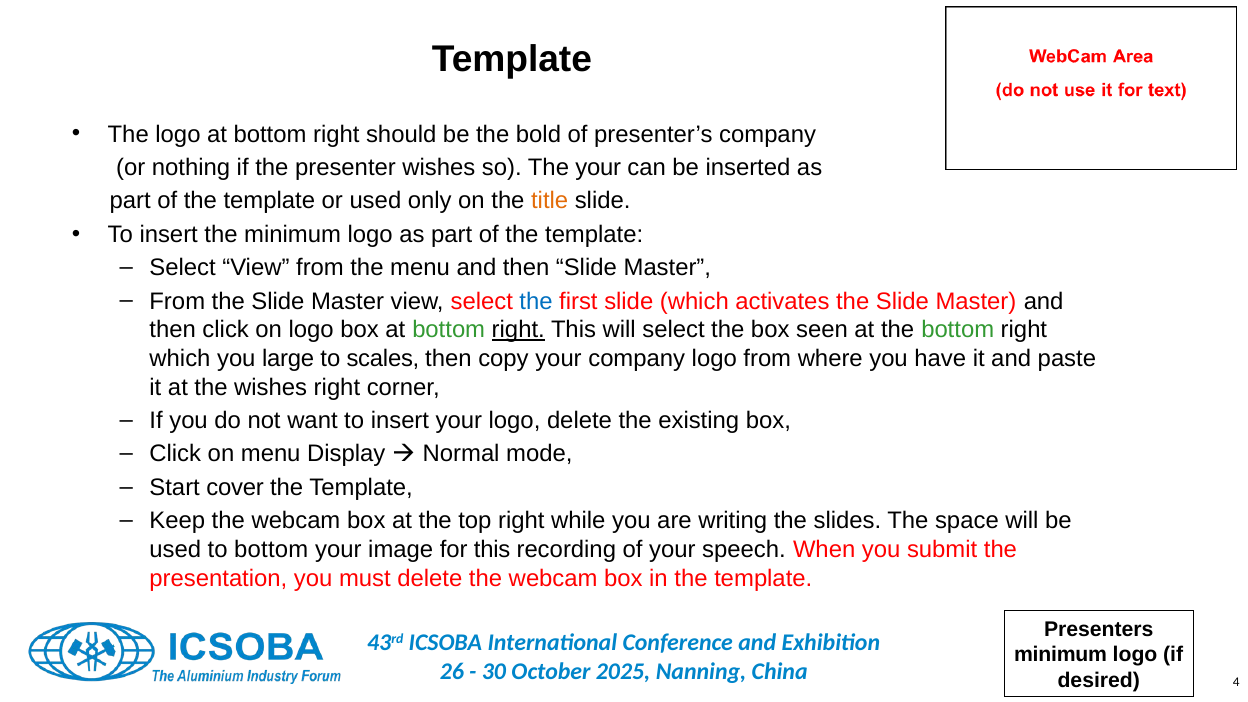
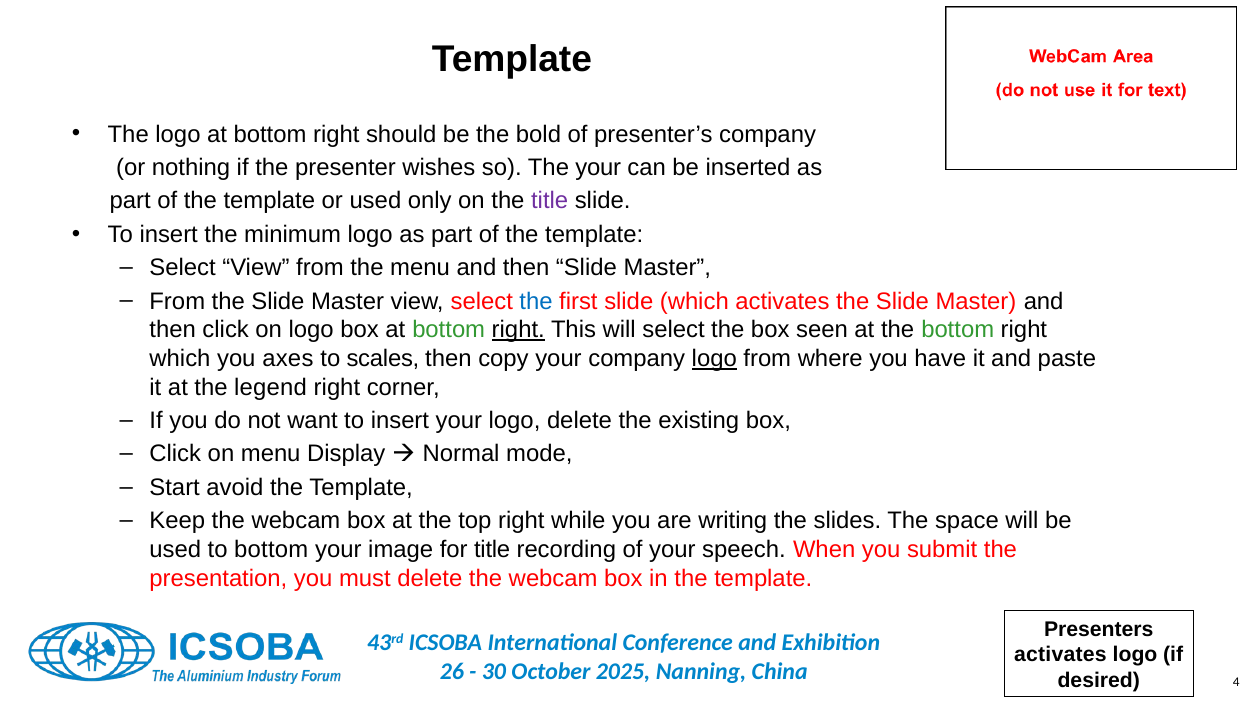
title at (550, 201) colour: orange -> purple
large: large -> axes
logo at (714, 359) underline: none -> present
the wishes: wishes -> legend
cover: cover -> avoid
for this: this -> title
minimum at (1061, 655): minimum -> activates
